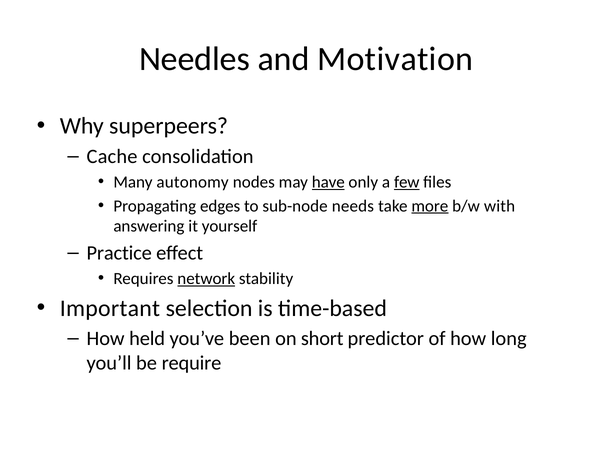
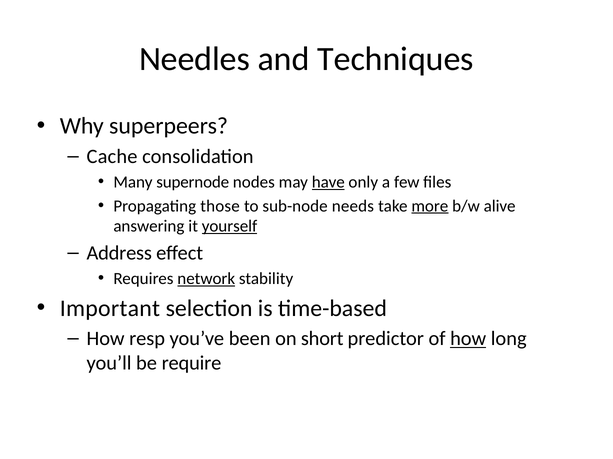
Motivation: Motivation -> Techniques
autonomy: autonomy -> supernode
few underline: present -> none
edges: edges -> those
with: with -> alive
yourself underline: none -> present
Practice: Practice -> Address
held: held -> resp
how at (468, 339) underline: none -> present
